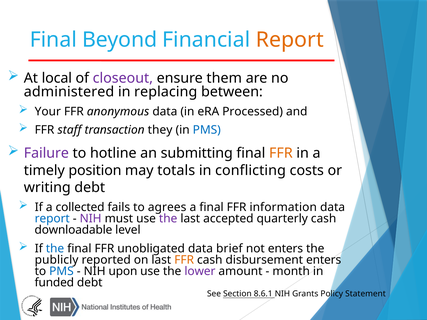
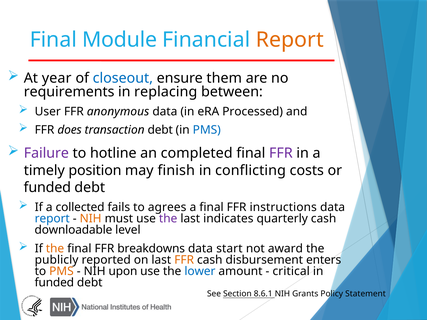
Beyond: Beyond -> Module
local: local -> year
closeout colour: purple -> blue
administered: administered -> requirements
Your: Your -> User
staff: staff -> does
transaction they: they -> debt
submitting: submitting -> completed
FFR at (281, 153) colour: orange -> purple
totals: totals -> finish
writing at (47, 188): writing -> funded
information: information -> instructions
NIH at (91, 219) colour: purple -> orange
accepted: accepted -> indicates
the at (55, 249) colour: blue -> orange
unobligated: unobligated -> breakdowns
brief: brief -> start
not enters: enters -> award
PMS at (61, 271) colour: blue -> orange
lower colour: purple -> blue
month: month -> critical
